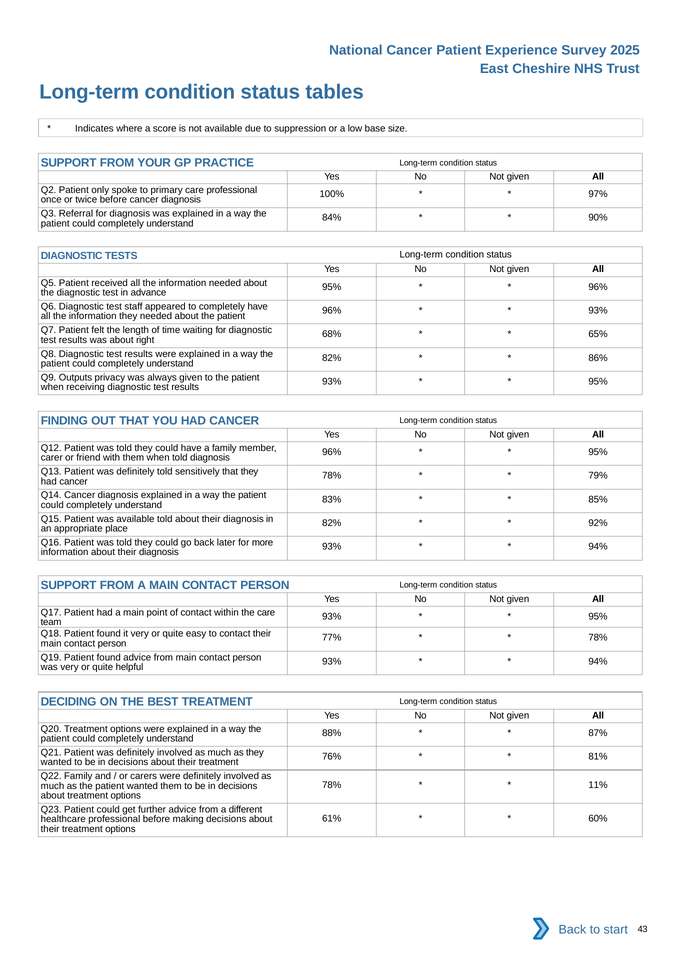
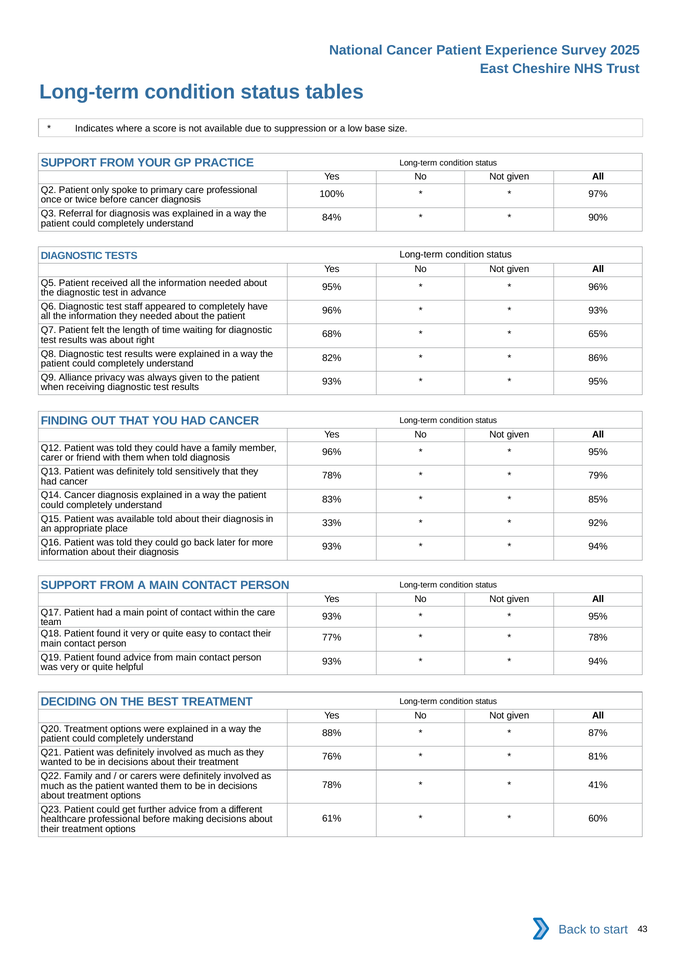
Outputs: Outputs -> Alliance
82% at (332, 523): 82% -> 33%
11%: 11% -> 41%
